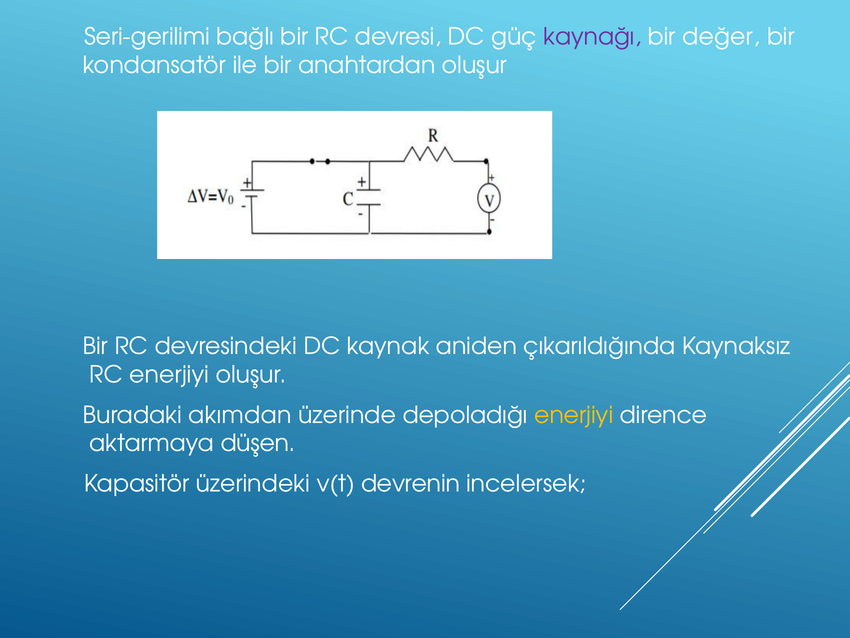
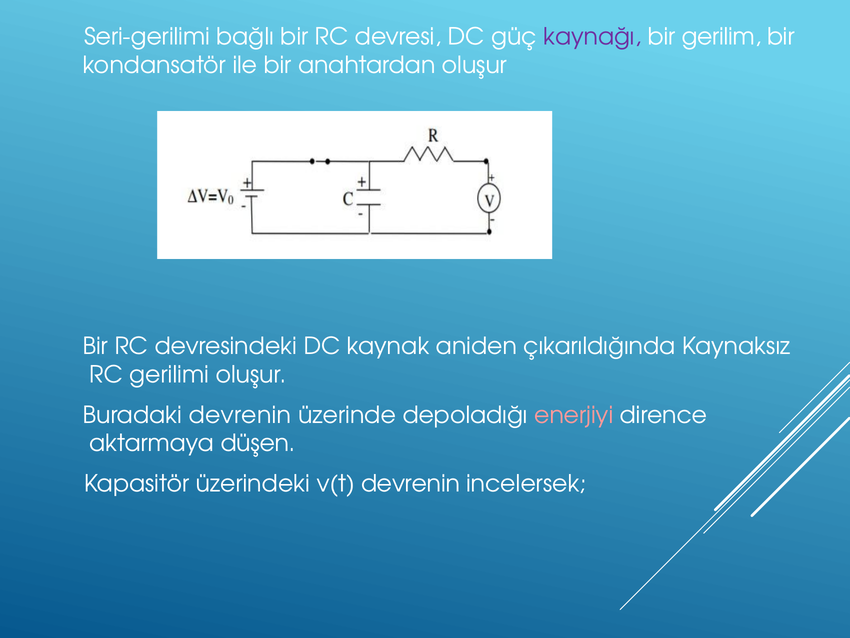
değer: değer -> gerilim
RC enerjiyi: enerjiyi -> gerilimi
Buradaki akımdan: akımdan -> devrenin
enerjiyi at (574, 415) colour: yellow -> pink
